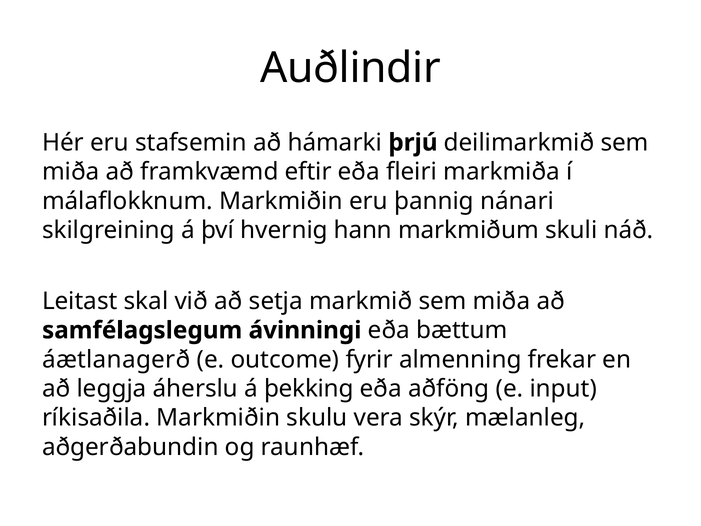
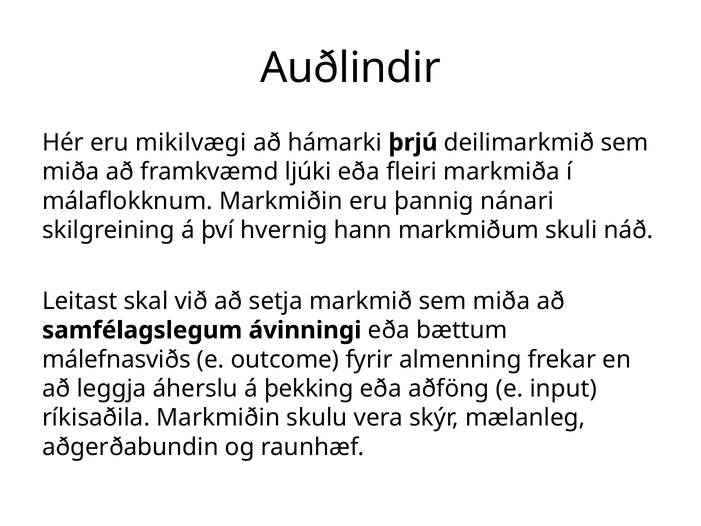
stafsemin: stafsemin -> mikilvægi
eftir: eftir -> ljúki
áætlanagerð: áætlanagerð -> málefnasviðs
